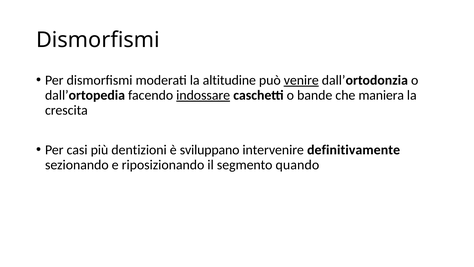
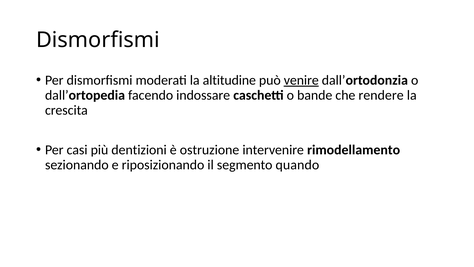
indossare underline: present -> none
maniera: maniera -> rendere
sviluppano: sviluppano -> ostruzione
definitivamente: definitivamente -> rimodellamento
